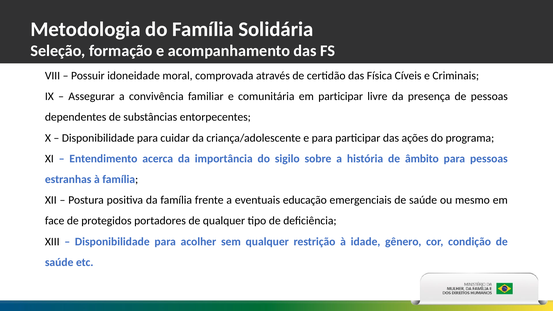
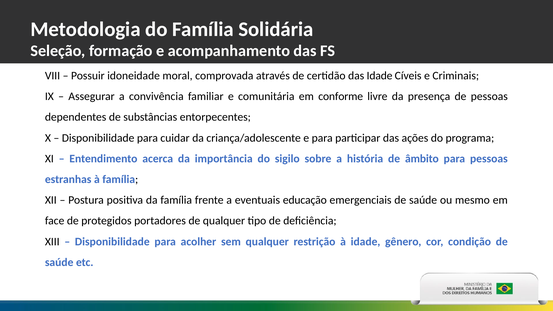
das Física: Física -> Idade
em participar: participar -> conforme
